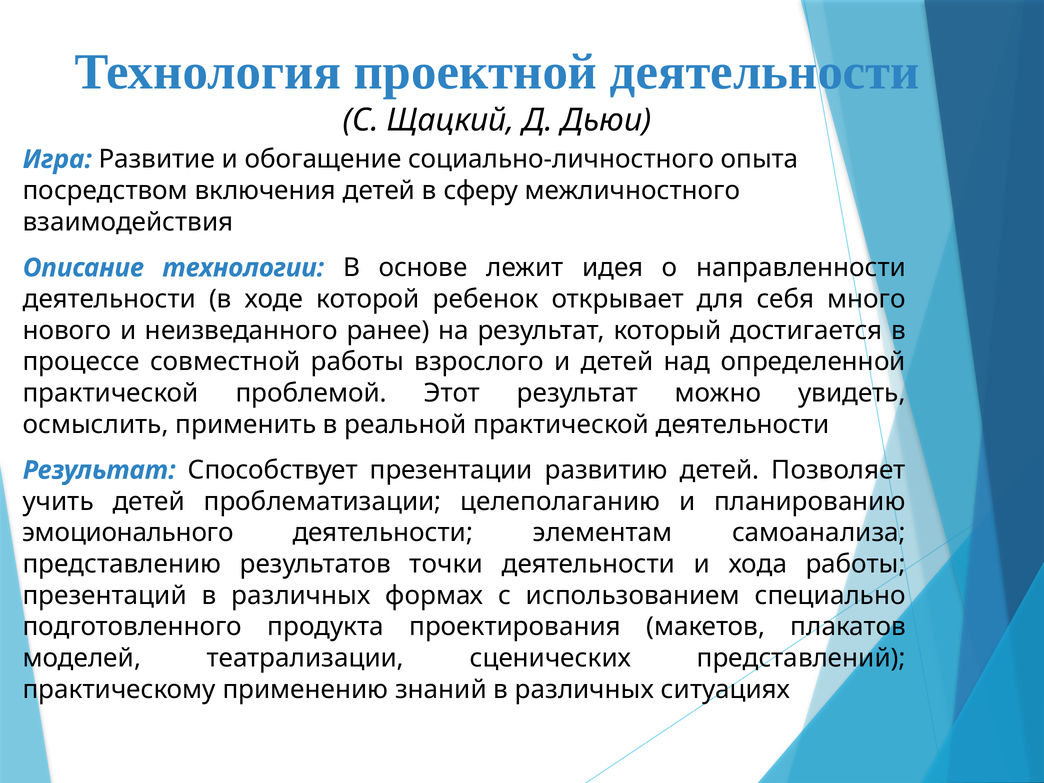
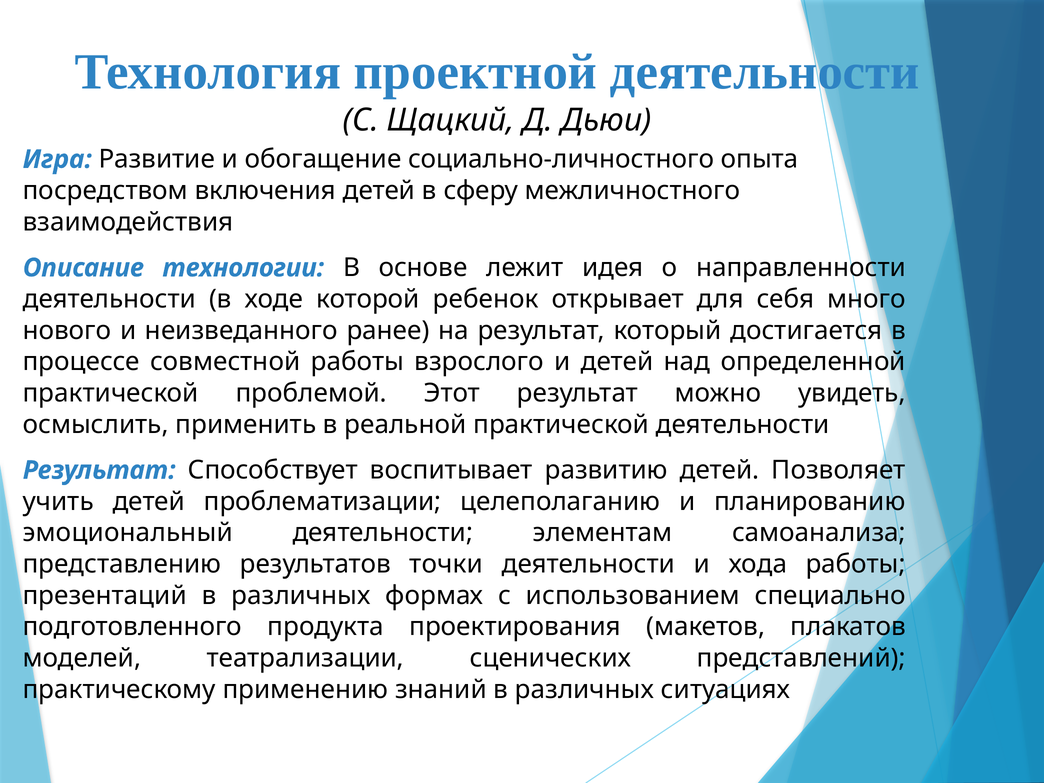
презентации: презентации -> воспитывает
эмоционального: эмоционального -> эмоциональный
